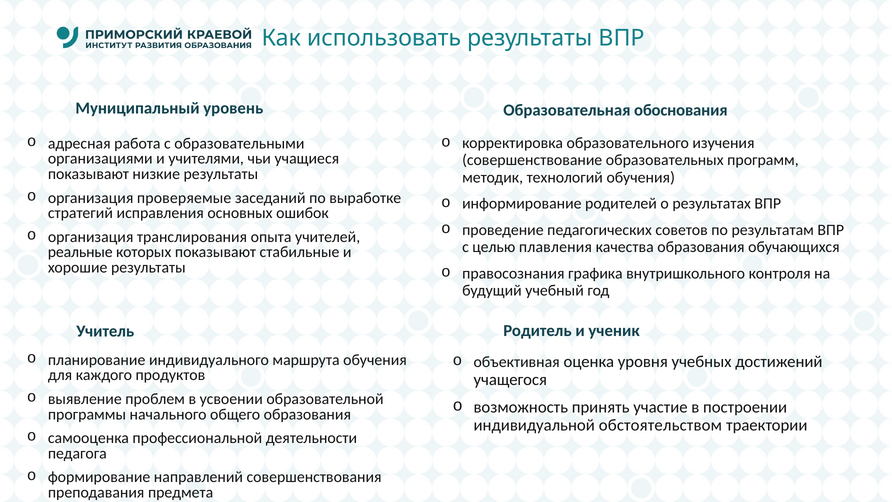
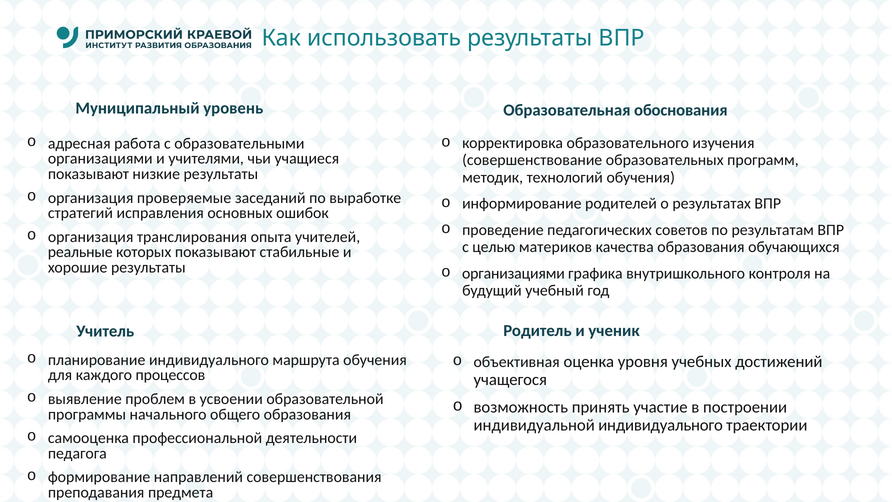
плавления: плавления -> материков
правосознания at (513, 273): правосознания -> организациями
продуктов: продуктов -> процессов
индивидуальной обстоятельством: обстоятельством -> индивидуального
